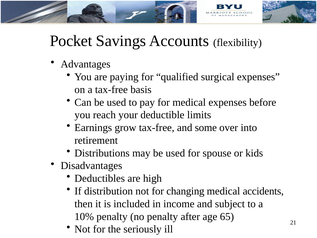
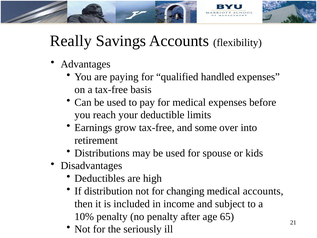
Pocket: Pocket -> Really
surgical: surgical -> handled
medical accidents: accidents -> accounts
